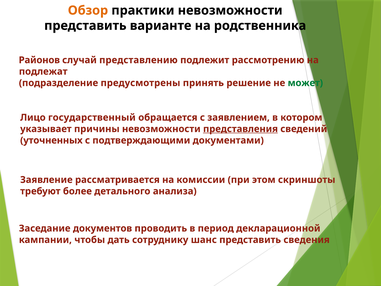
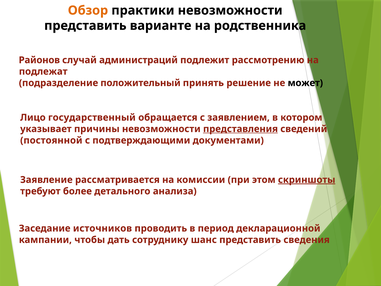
представлению: представлению -> администраций
предусмотрены: предусмотрены -> положительный
может colour: green -> black
уточненных: уточненных -> постоянной
скриншоты underline: none -> present
документов: документов -> источников
